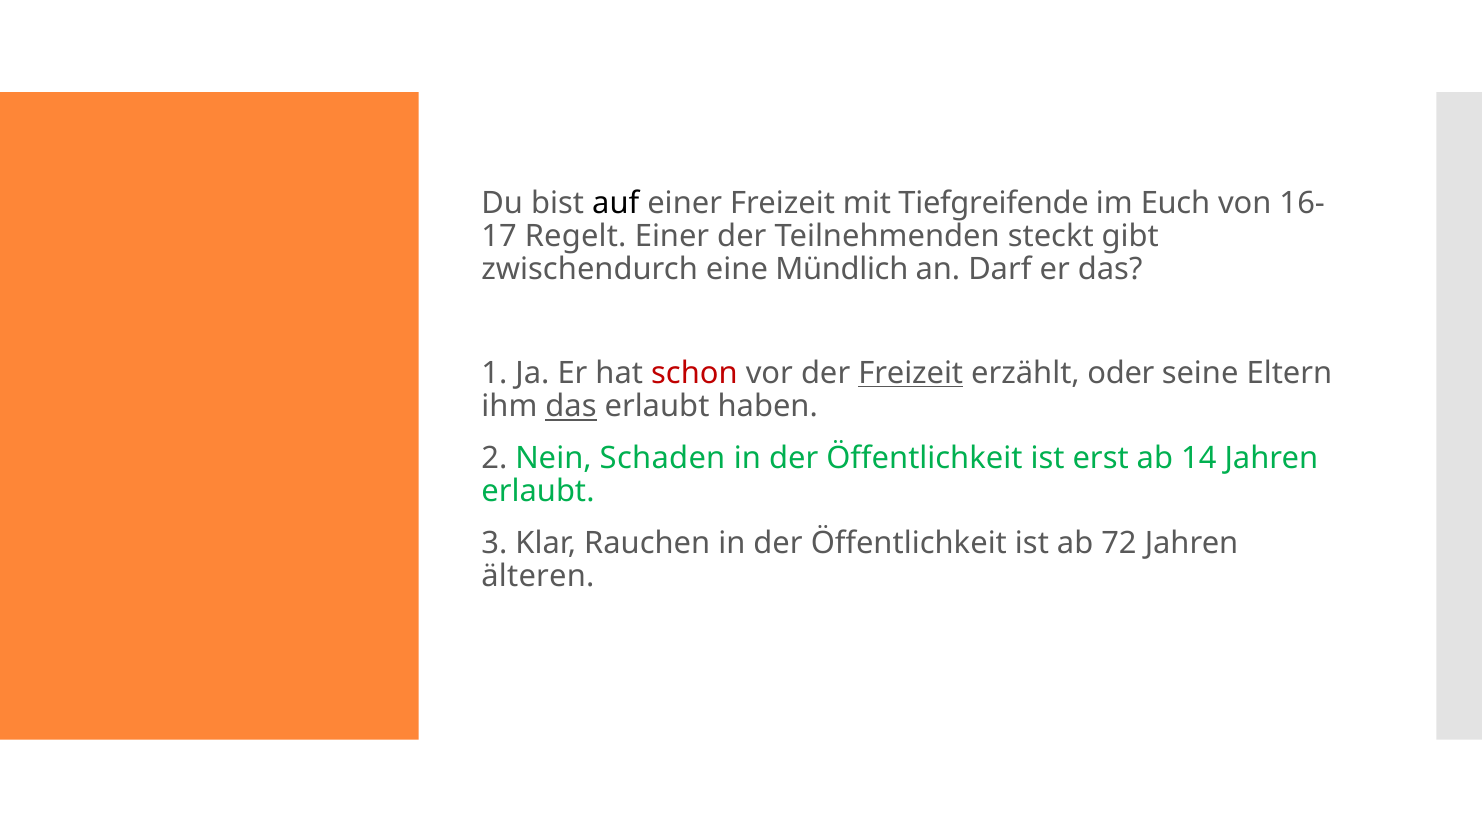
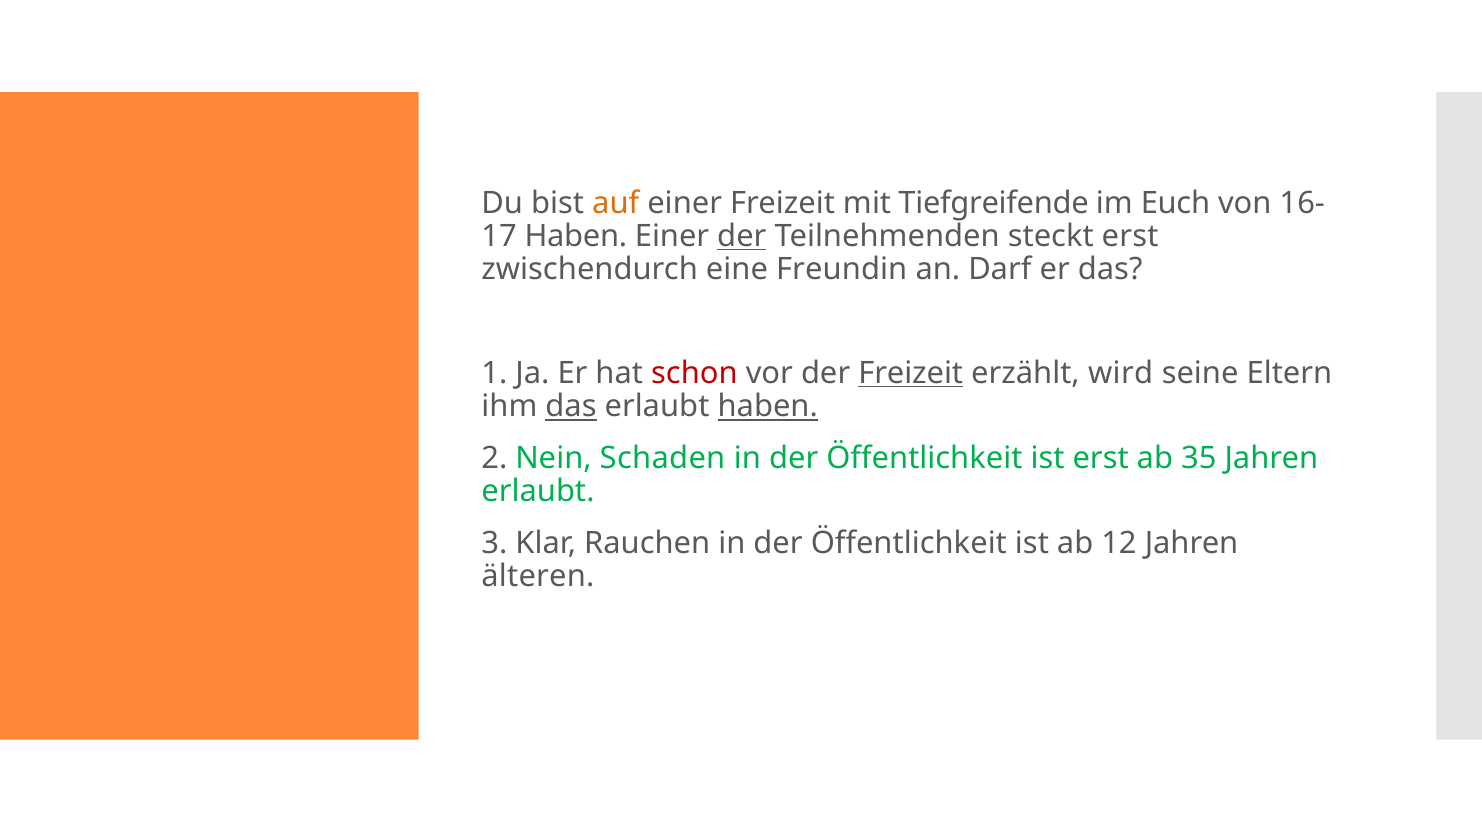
auf colour: black -> orange
Regelt at (576, 236): Regelt -> Haben
der at (742, 236) underline: none -> present
steckt gibt: gibt -> erst
Mündlich: Mündlich -> Freundin
oder: oder -> wird
haben at (768, 407) underline: none -> present
14: 14 -> 35
72: 72 -> 12
